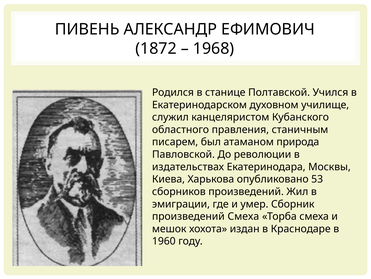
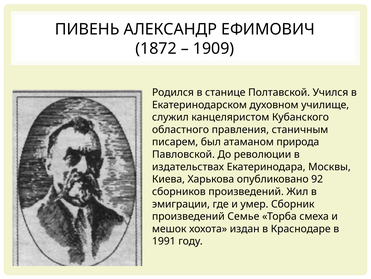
1968: 1968 -> 1909
53: 53 -> 92
произведений Смеха: Смеха -> Семье
1960: 1960 -> 1991
